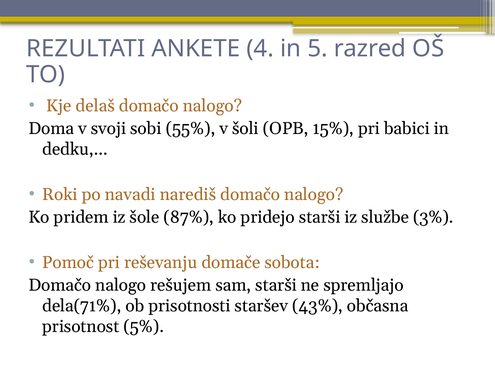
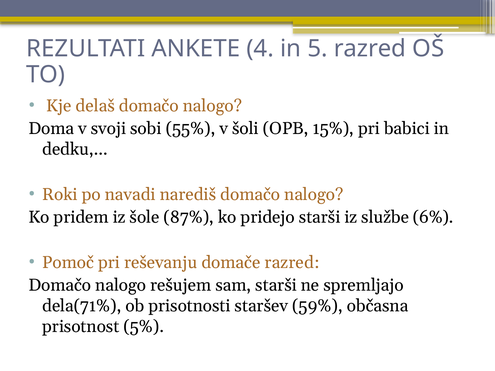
3%: 3% -> 6%
domače sobota: sobota -> razred
43%: 43% -> 59%
